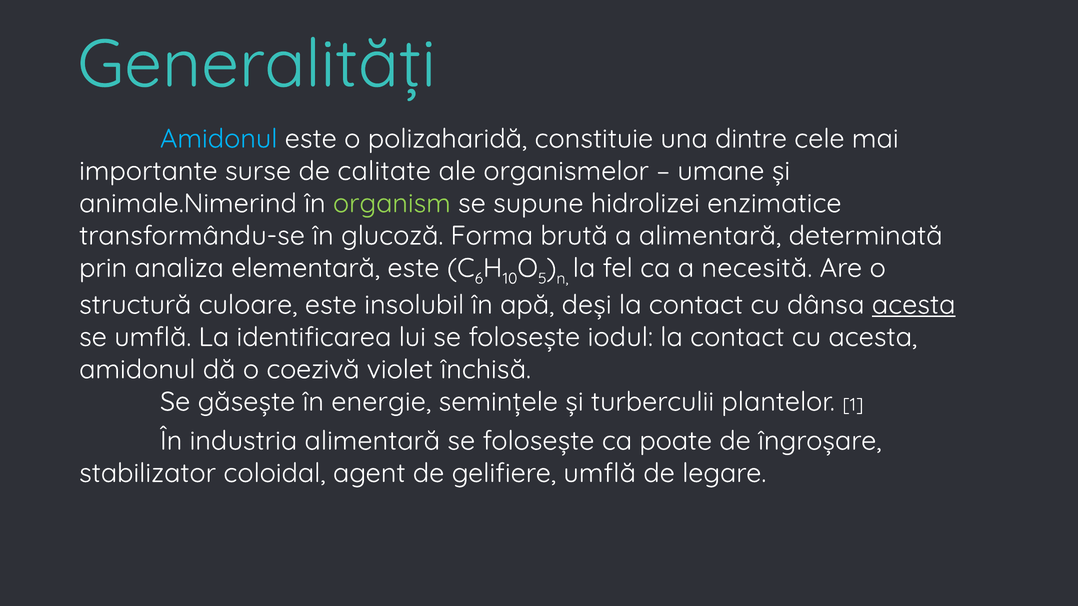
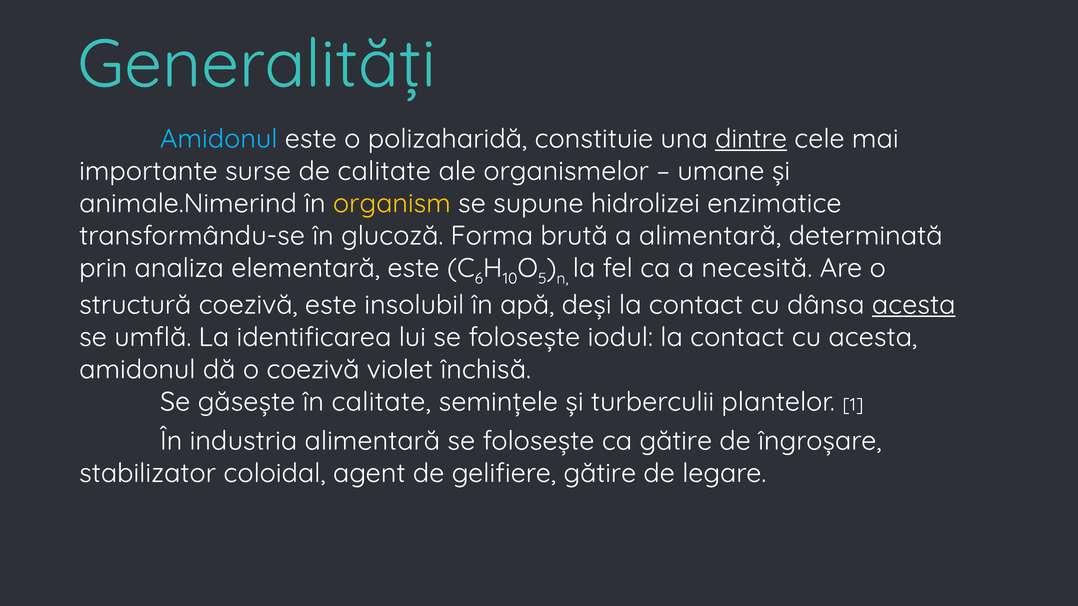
dintre underline: none -> present
organism colour: light green -> yellow
structură culoare: culoare -> coezivă
în energie: energie -> calitate
ca poate: poate -> gătire
gelifiere umflă: umflă -> gătire
